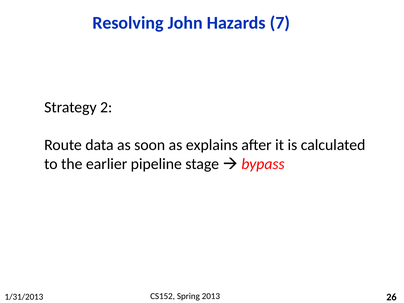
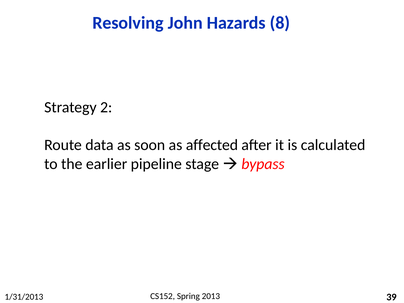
7: 7 -> 8
explains: explains -> affected
26: 26 -> 39
